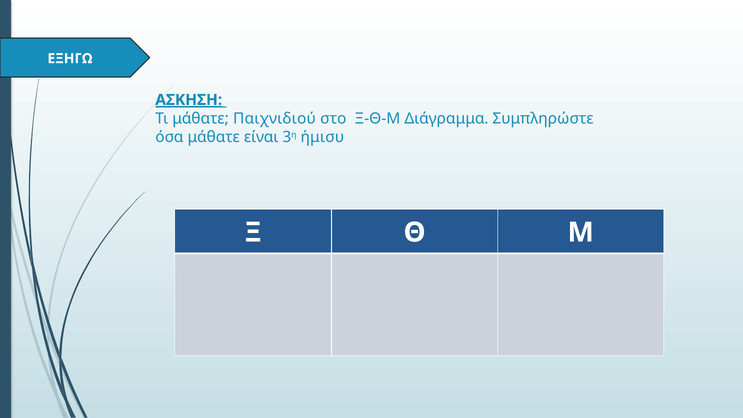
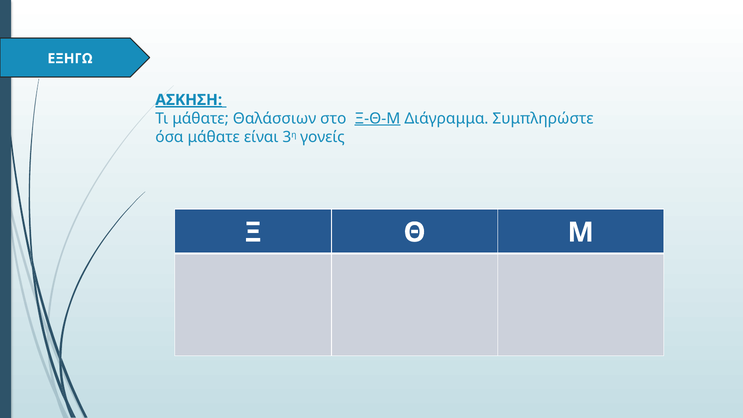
Παιχνιδιού: Παιχνιδιού -> Θαλάσσιων
Ξ-Θ-Μ underline: none -> present
ήμισυ: ήμισυ -> γονείς
